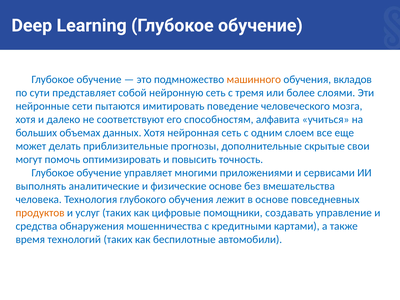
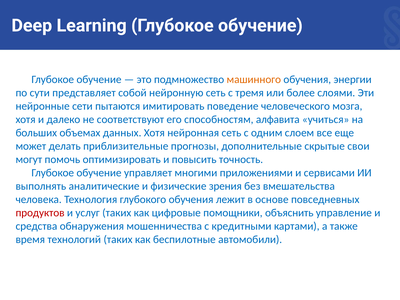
вкладов: вкладов -> энергии
физические основе: основе -> зрения
продуктов colour: orange -> red
создавать: создавать -> объяснить
